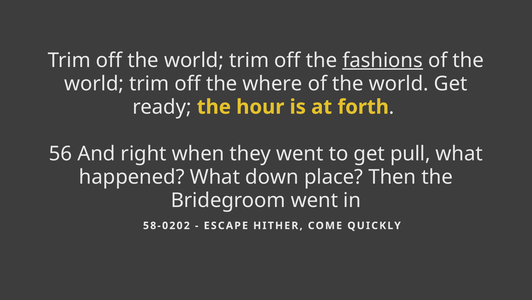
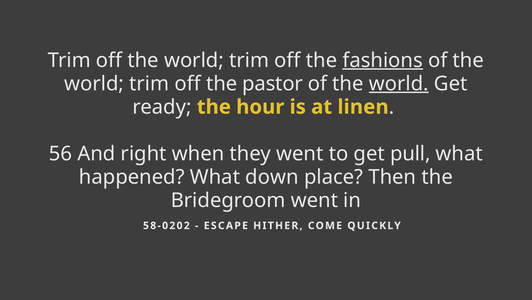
where: where -> pastor
world at (399, 83) underline: none -> present
forth: forth -> linen
